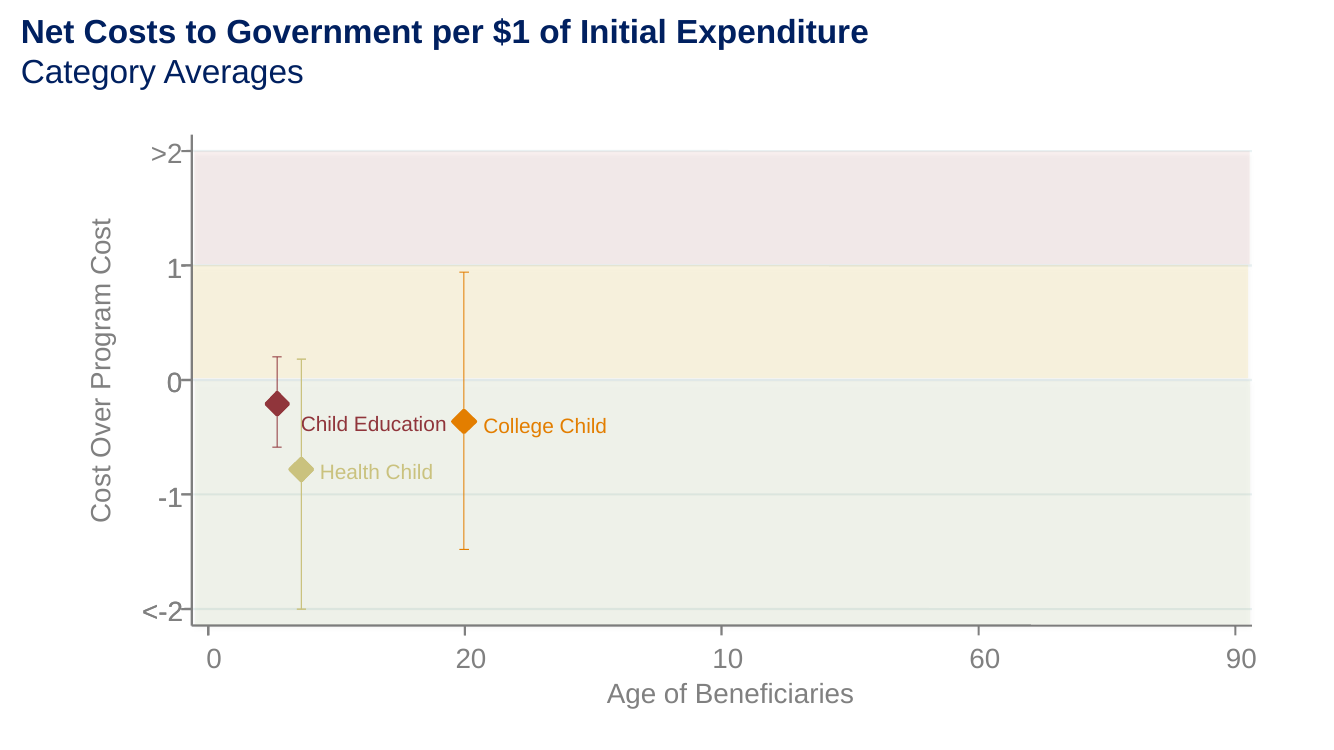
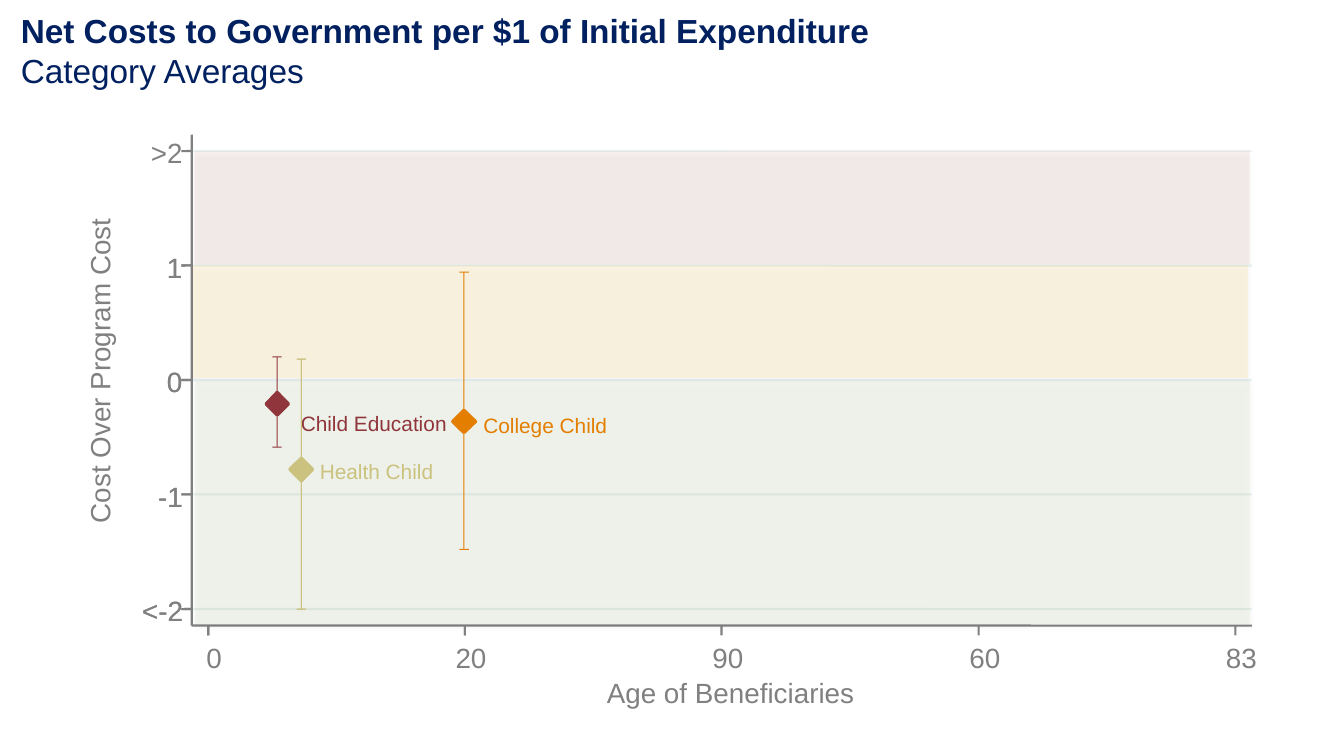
10: 10 -> 90
90: 90 -> 83
